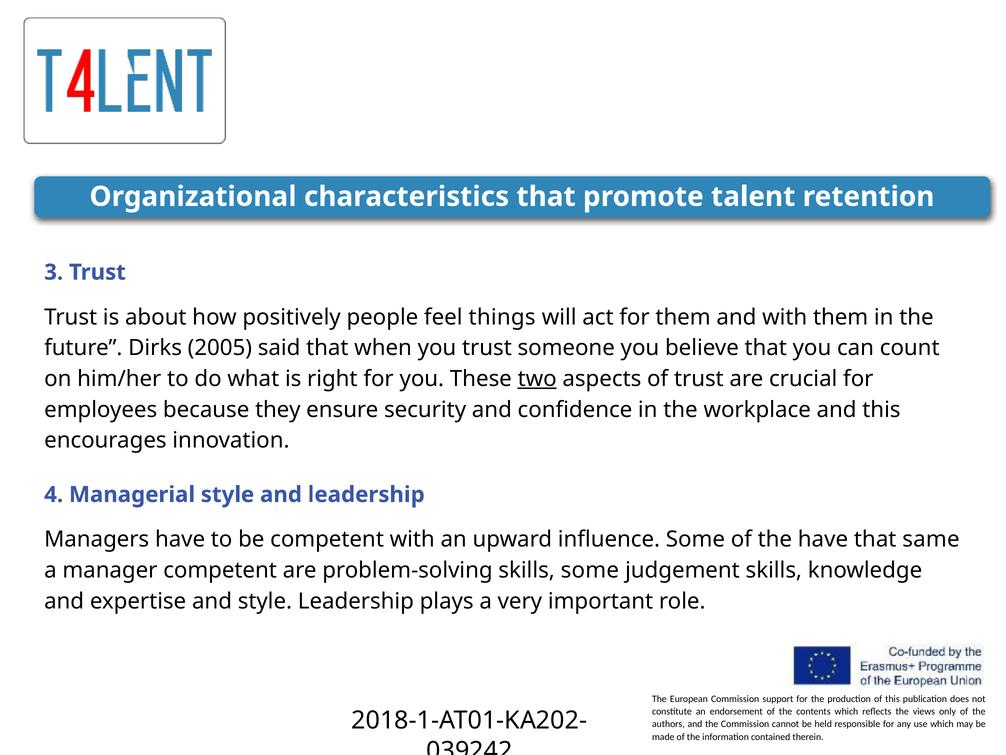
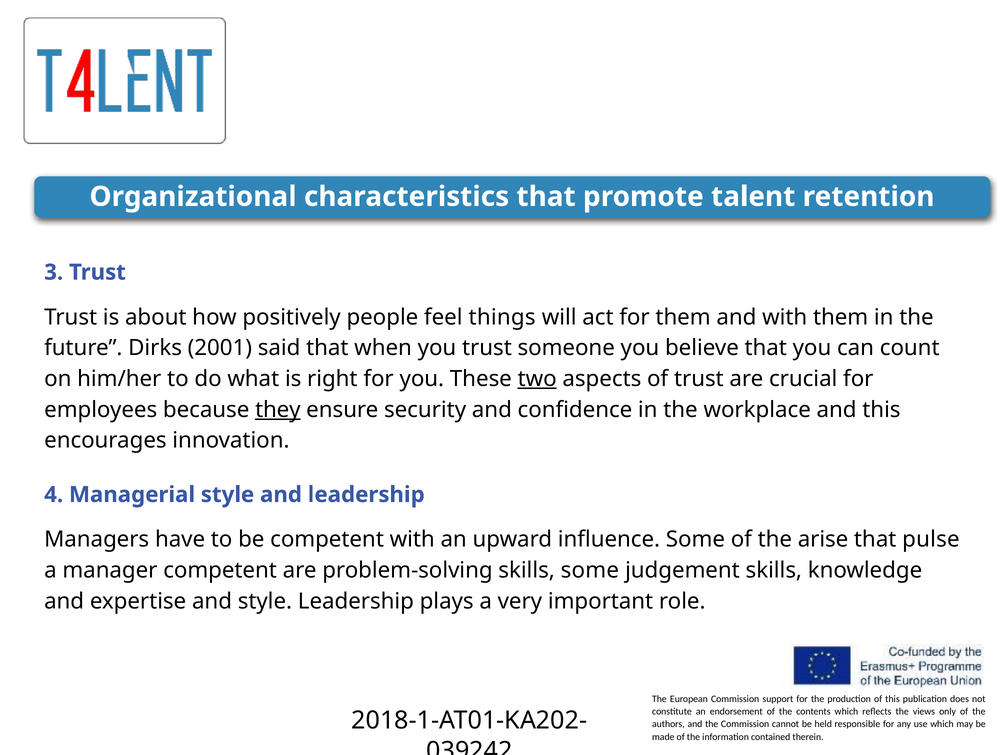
2005: 2005 -> 2001
they underline: none -> present
the have: have -> arise
same: same -> pulse
